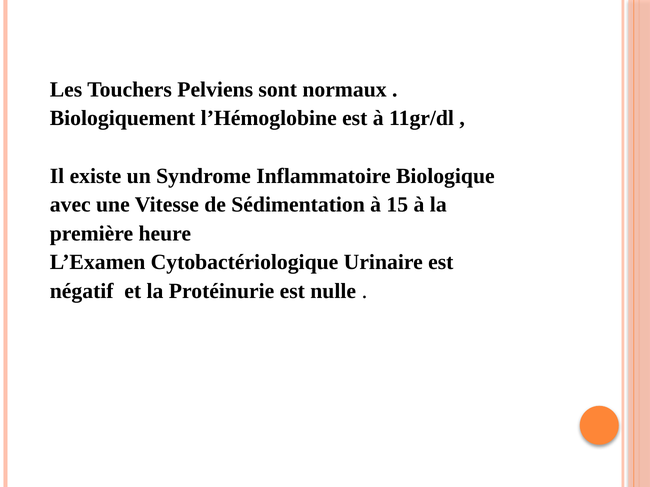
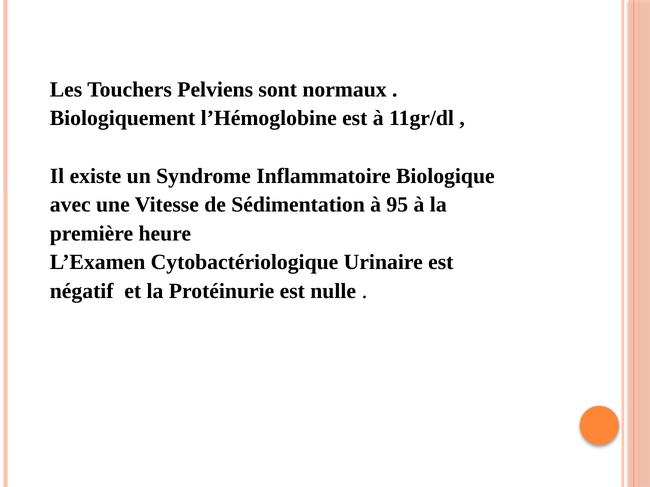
15: 15 -> 95
